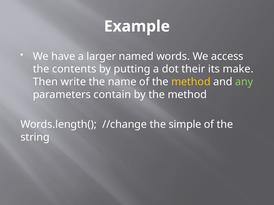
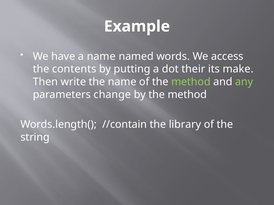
a larger: larger -> name
method at (191, 82) colour: yellow -> light green
contain: contain -> change
//change: //change -> //contain
simple: simple -> library
